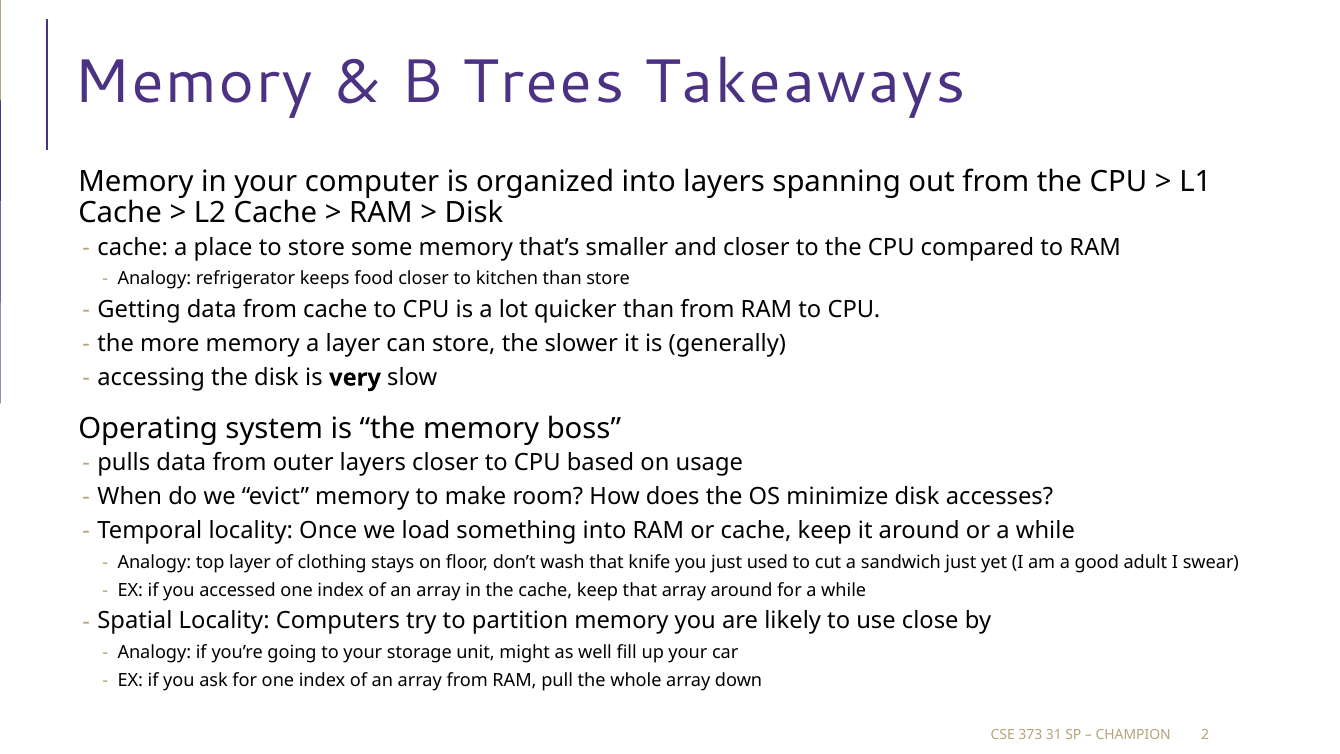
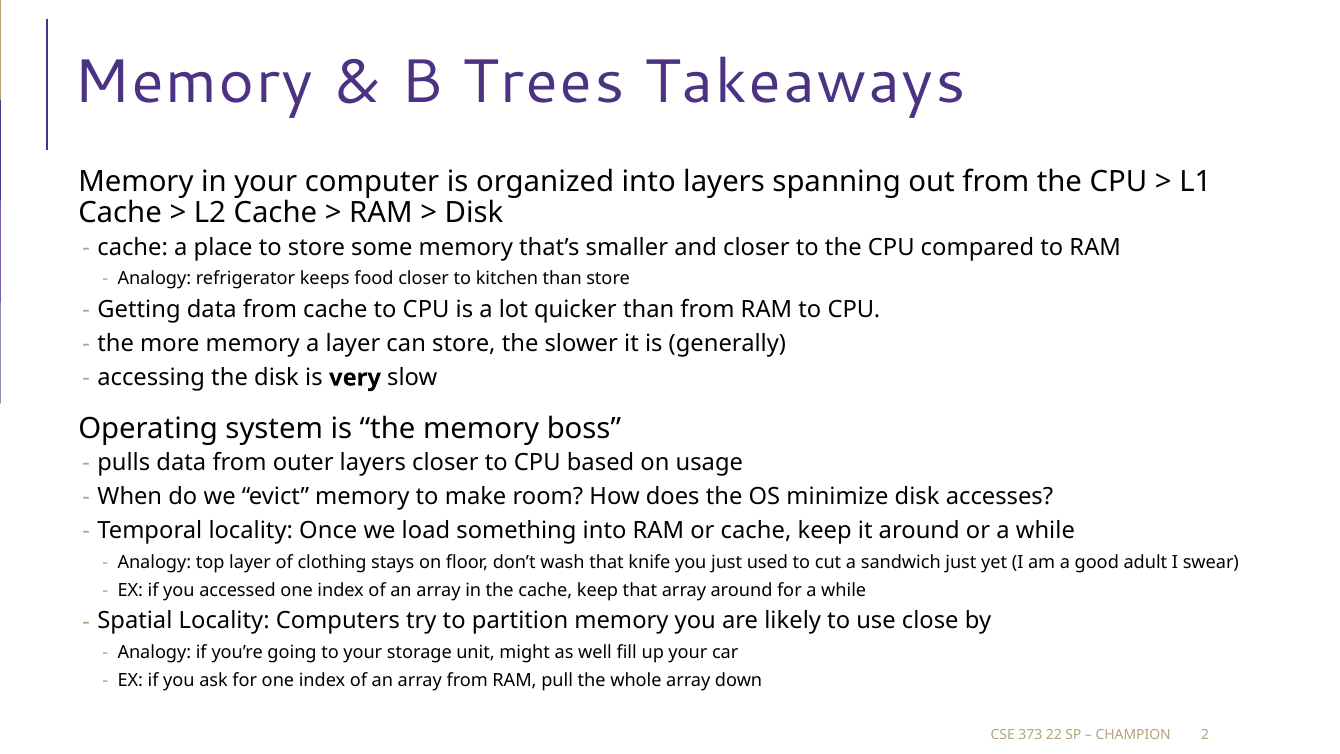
31: 31 -> 22
